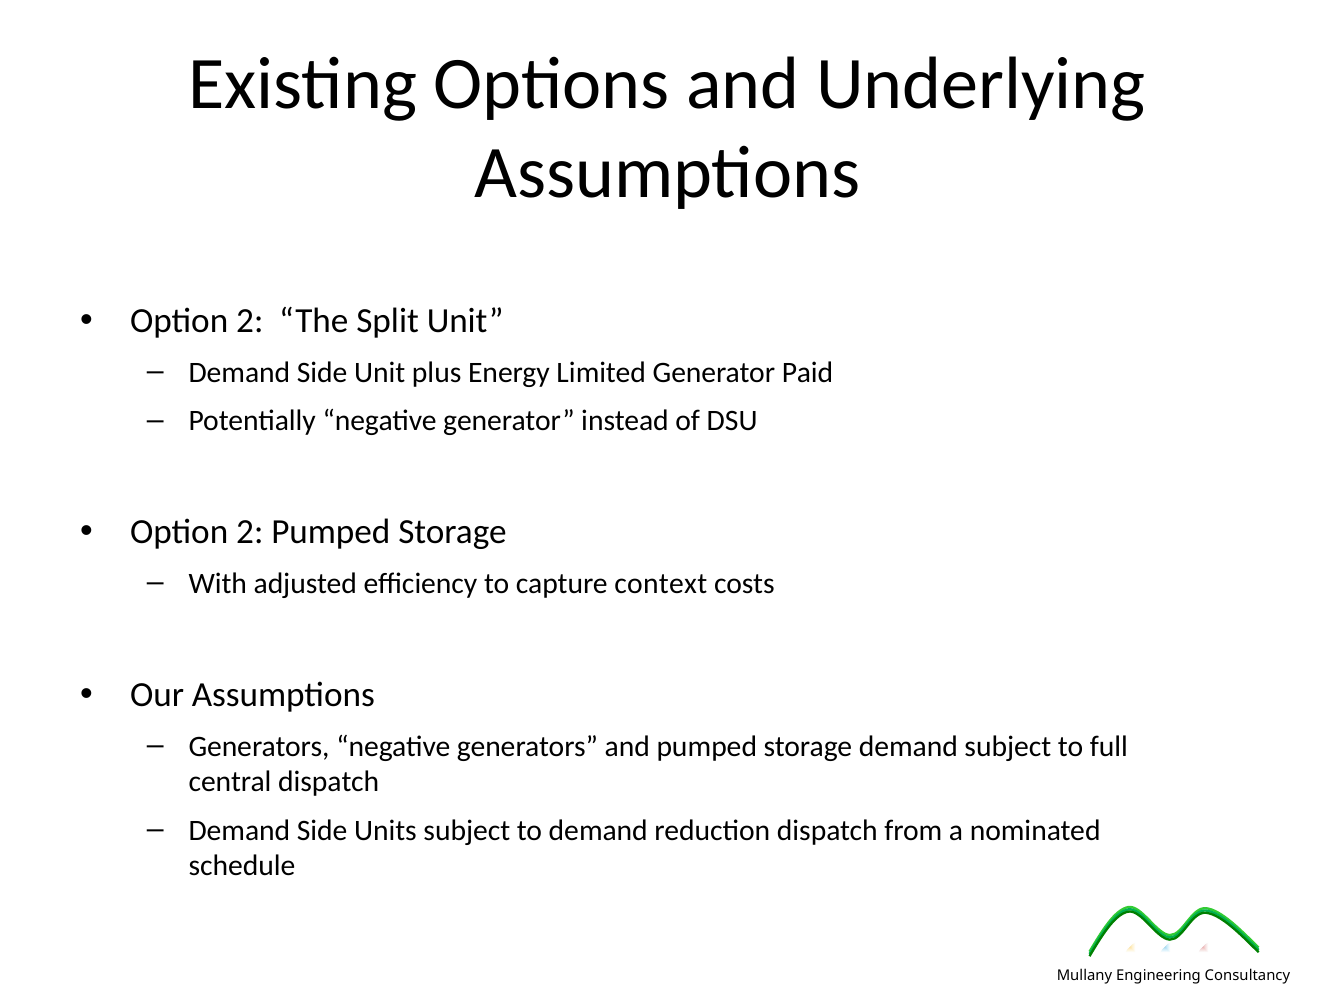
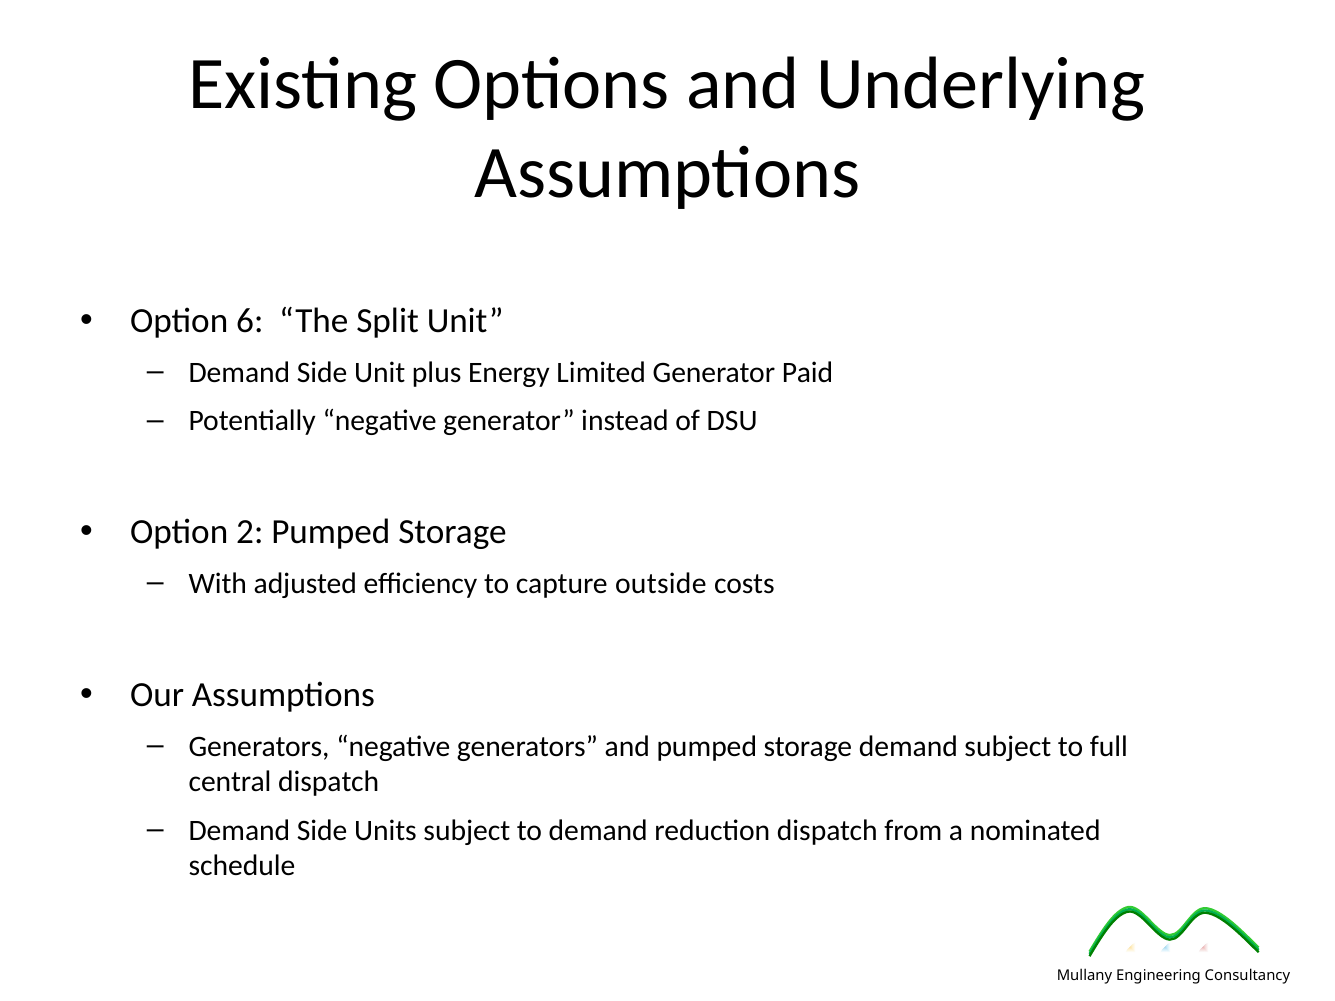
2 at (250, 321): 2 -> 6
context: context -> outside
